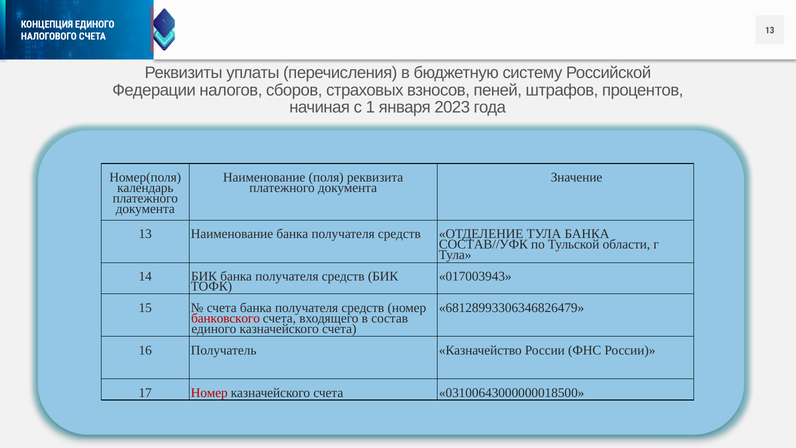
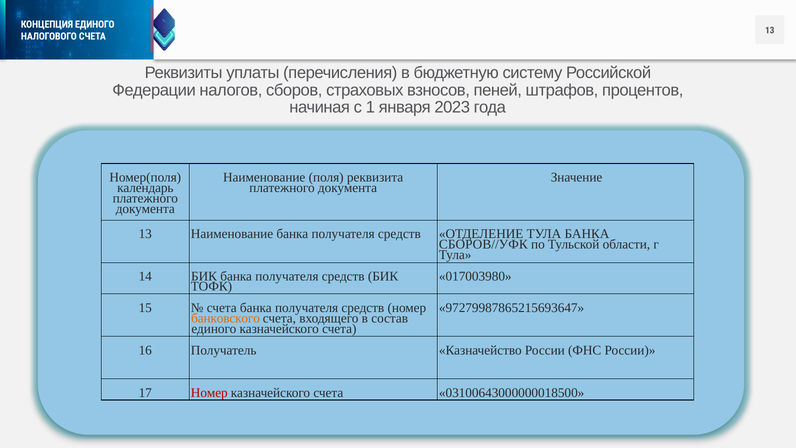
СОСТАВ//УФК: СОСТАВ//УФК -> СБОРОВ//УФК
017003943: 017003943 -> 017003980
68128993306346826479: 68128993306346826479 -> 97279987865215693647
банковского colour: red -> orange
